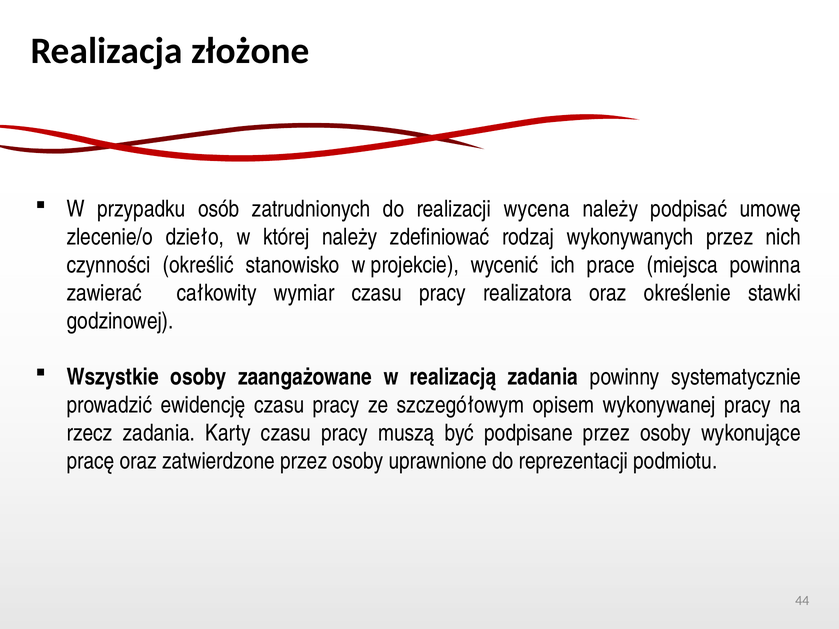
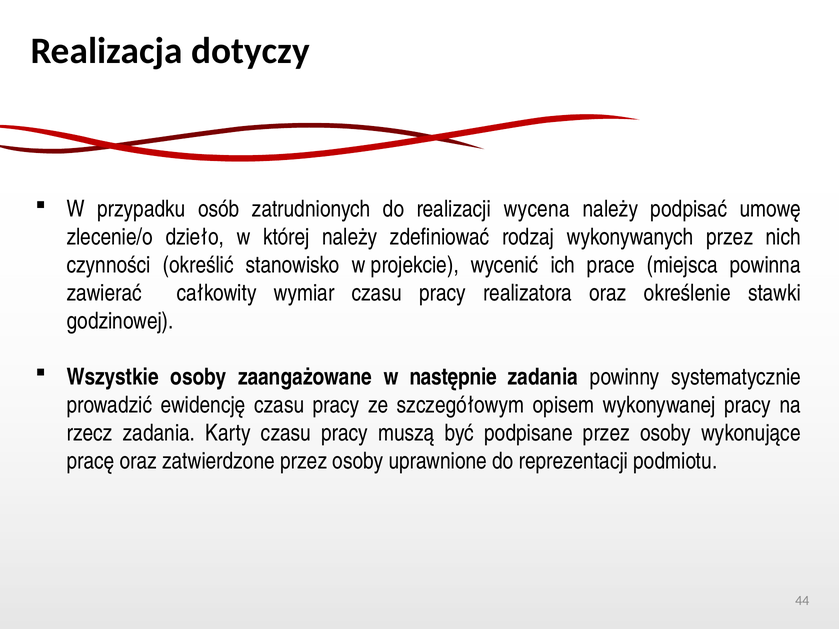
złożone: złożone -> dotyczy
realizacją: realizacją -> następnie
